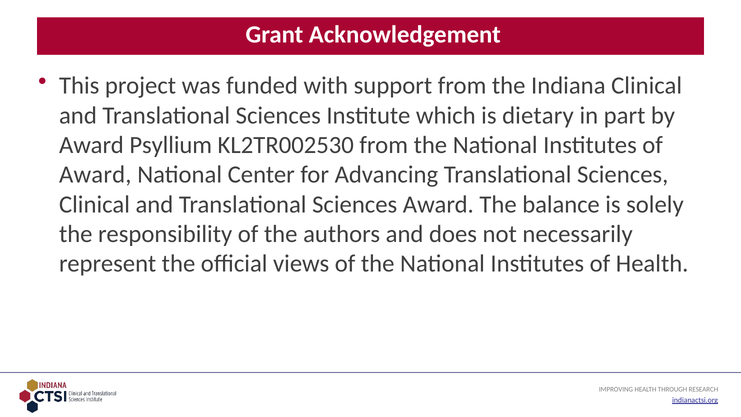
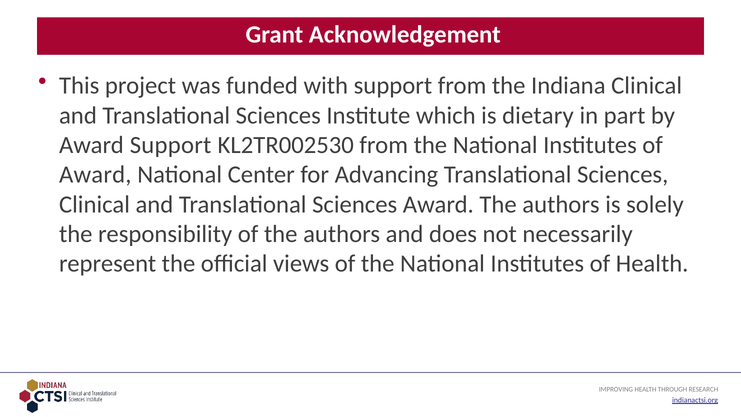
Award Psyllium: Psyllium -> Support
Award The balance: balance -> authors
